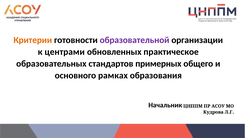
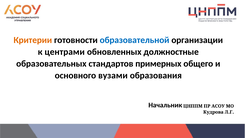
образовательной colour: purple -> blue
практическое: практическое -> должностные
рамках: рамках -> вузами
